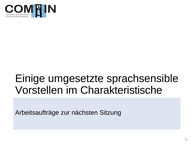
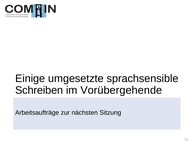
Vorstellen: Vorstellen -> Schreiben
Charakteristische: Charakteristische -> Vorübergehende
